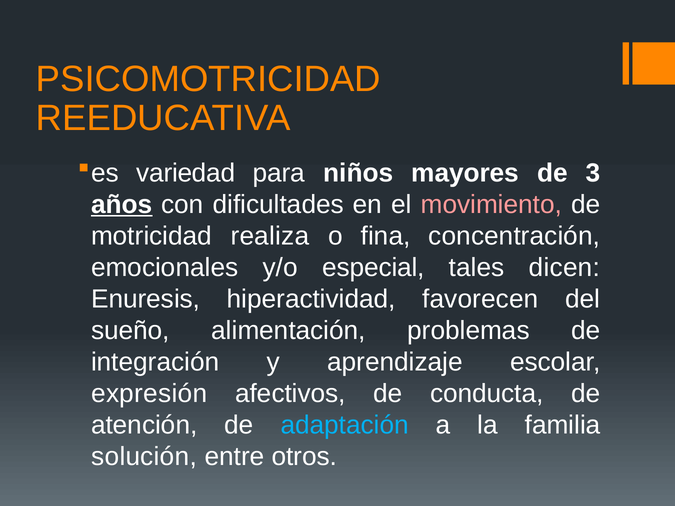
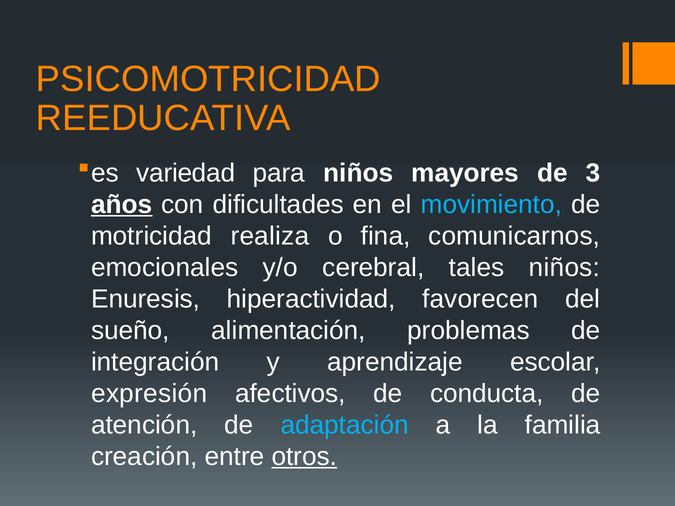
movimiento colour: pink -> light blue
concentración: concentración -> comunicarnos
especial: especial -> cerebral
tales dicen: dicen -> niños
solución: solución -> creación
otros underline: none -> present
